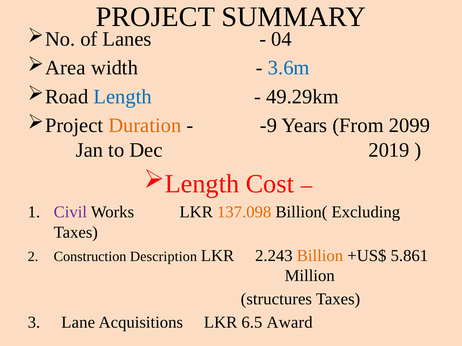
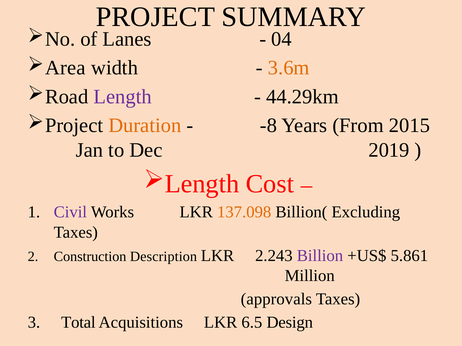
3.6m colour: blue -> orange
Length at (123, 97) colour: blue -> purple
49.29km: 49.29km -> 44.29km
-9: -9 -> -8
2099: 2099 -> 2015
Billion colour: orange -> purple
structures: structures -> approvals
Lane: Lane -> Total
Award: Award -> Design
